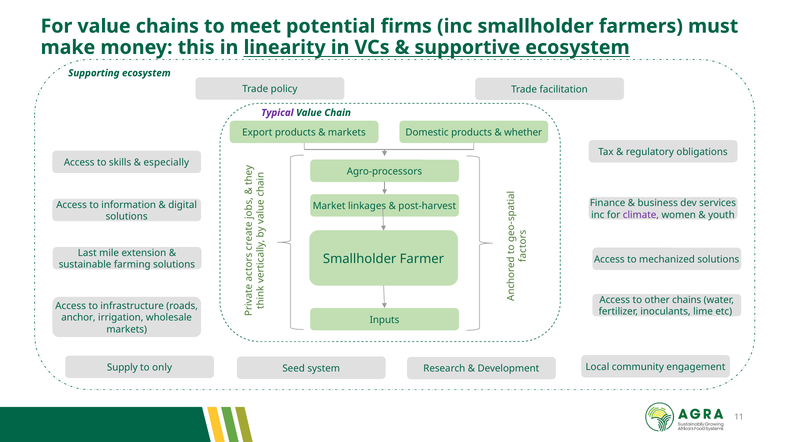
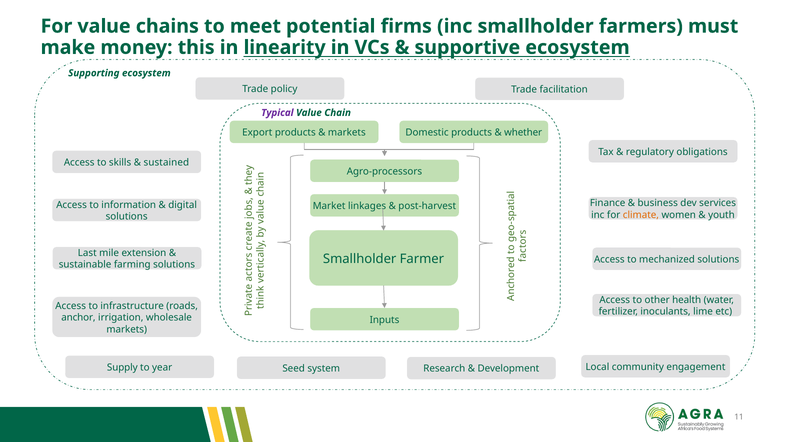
especially: especially -> sustained
climate colour: purple -> orange
other chains: chains -> health
only: only -> year
